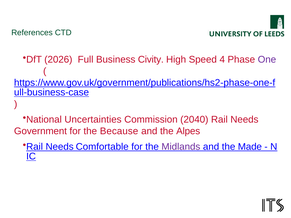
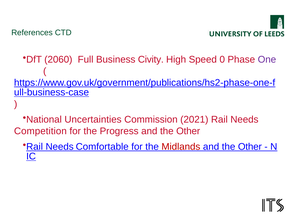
2026: 2026 -> 2060
4: 4 -> 0
2040: 2040 -> 2021
Government: Government -> Competition
Because: Because -> Progress
Alpes at (188, 131): Alpes -> Other
Midlands colour: purple -> red
Made at (250, 147): Made -> Other
